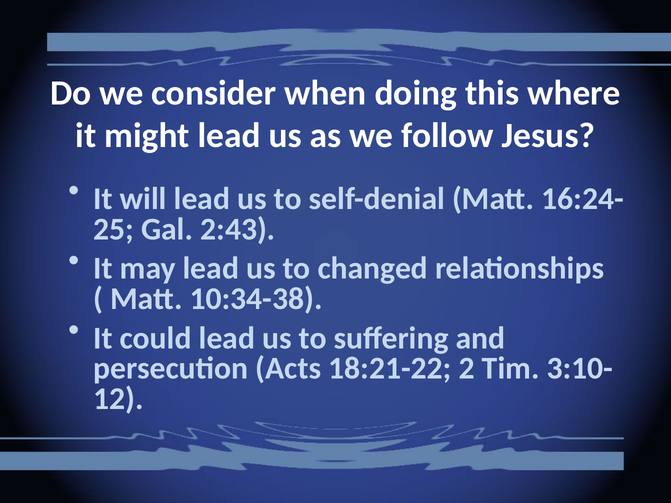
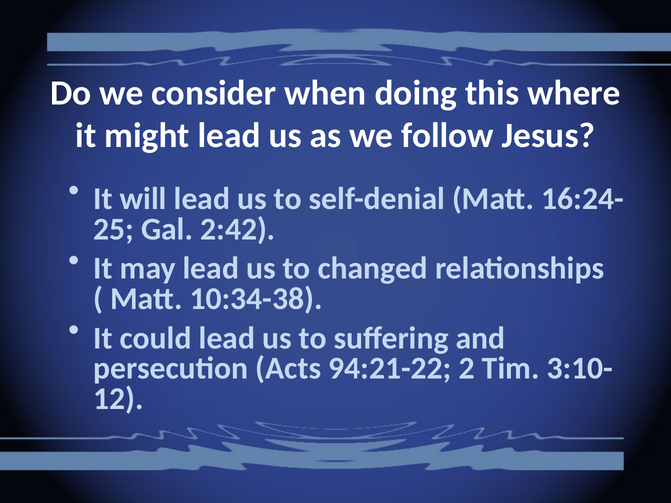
2:43: 2:43 -> 2:42
18:21-22: 18:21-22 -> 94:21-22
